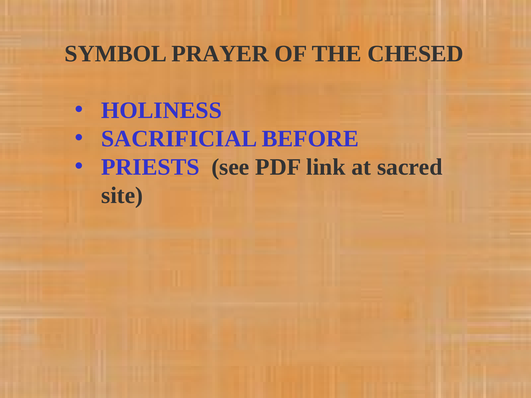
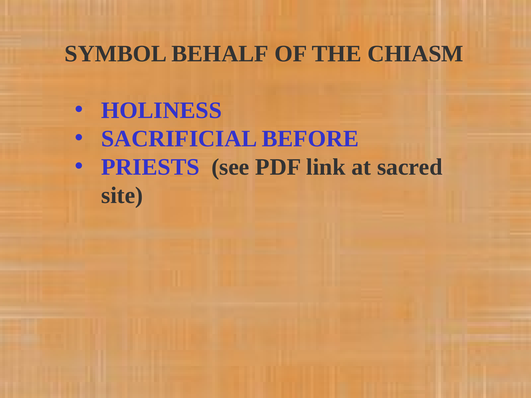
PRAYER: PRAYER -> BEHALF
CHESED: CHESED -> CHIASM
